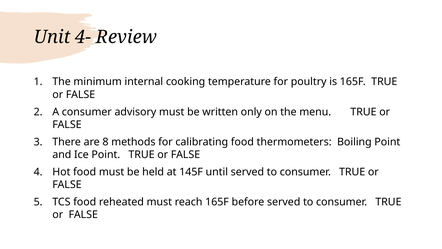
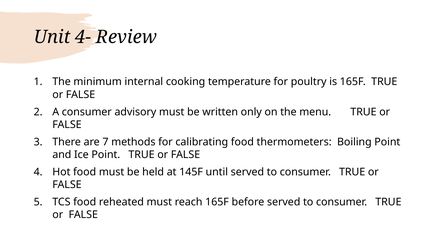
8: 8 -> 7
